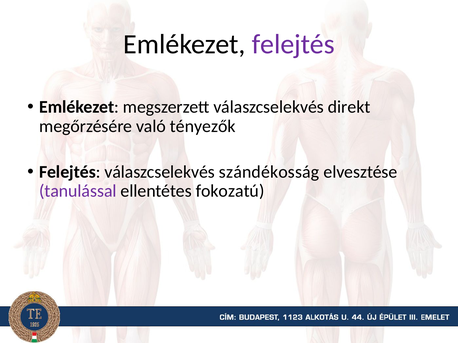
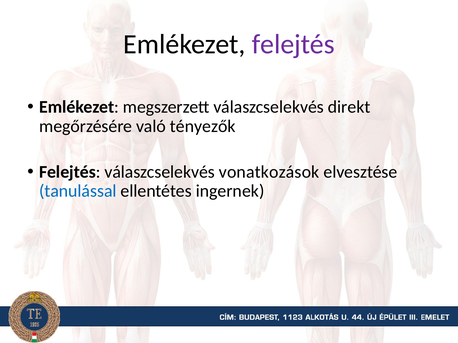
szándékosság: szándékosság -> vonatkozások
tanulással colour: purple -> blue
fokozatú: fokozatú -> ingernek
